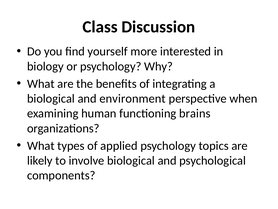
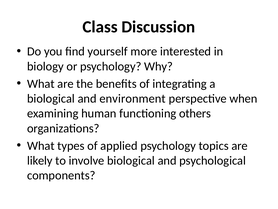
brains: brains -> others
